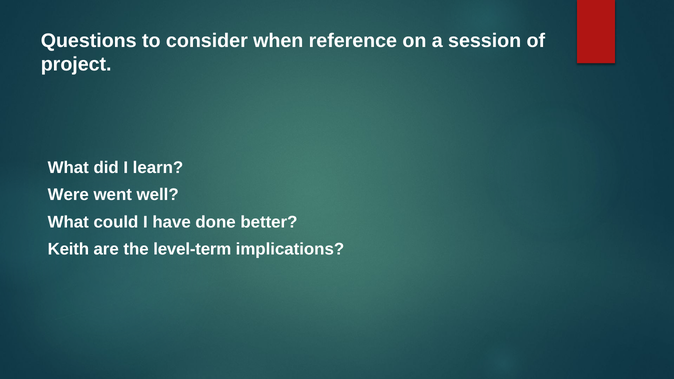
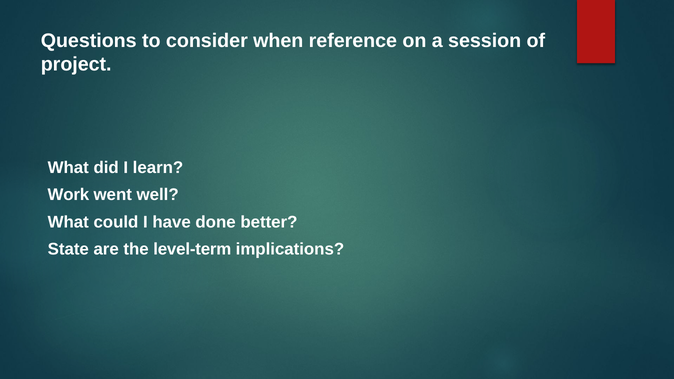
Were: Were -> Work
Keith: Keith -> State
